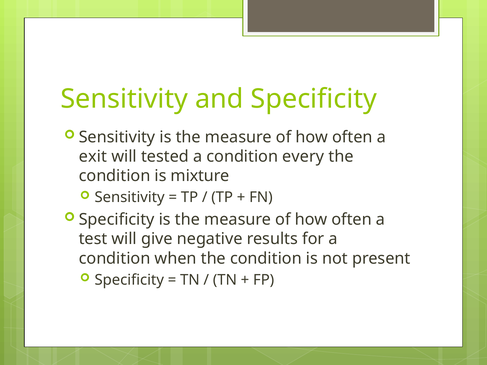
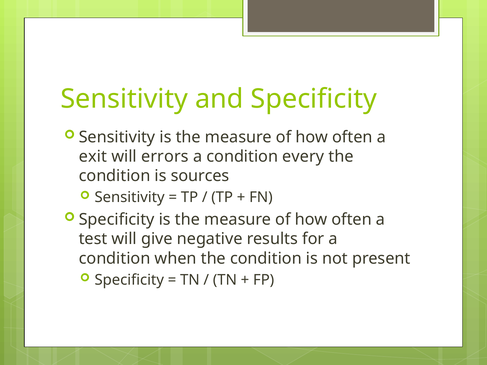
tested: tested -> errors
mixture: mixture -> sources
